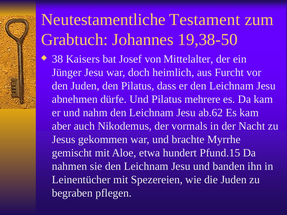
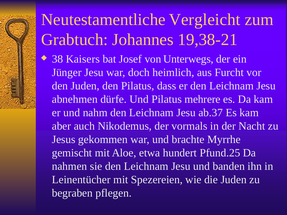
Testament: Testament -> Vergleicht
19,38-50: 19,38-50 -> 19,38-21
Mittelalter: Mittelalter -> Unterwegs
ab.62: ab.62 -> ab.37
Pfund.15: Pfund.15 -> Pfund.25
